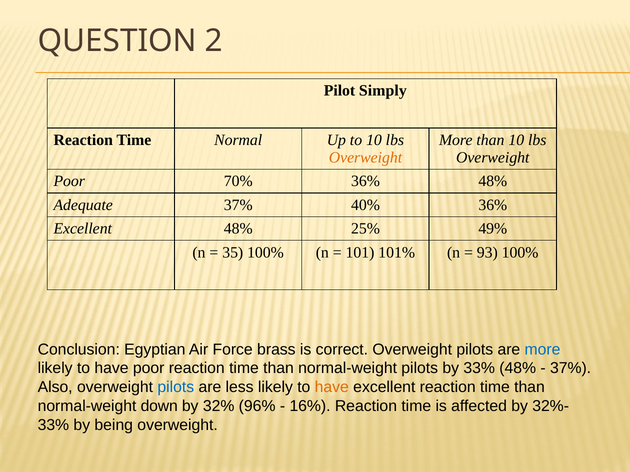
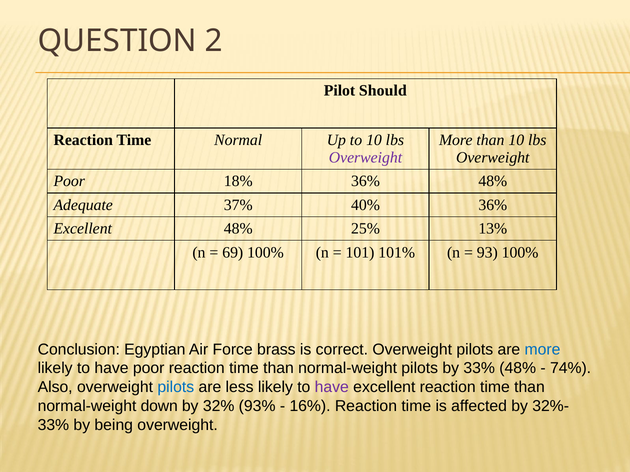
Simply: Simply -> Should
Overweight at (365, 158) colour: orange -> purple
70%: 70% -> 18%
49%: 49% -> 13%
35: 35 -> 69
37% at (571, 369): 37% -> 74%
have at (332, 388) colour: orange -> purple
96%: 96% -> 93%
